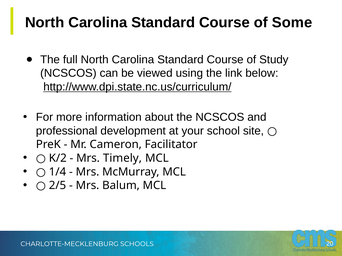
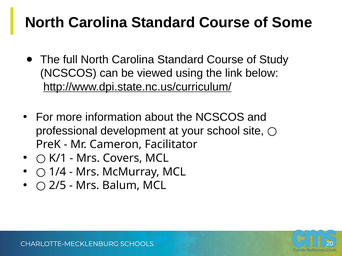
K/2: K/2 -> K/1
Timely: Timely -> Covers
